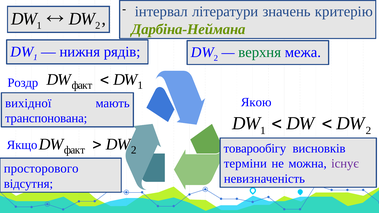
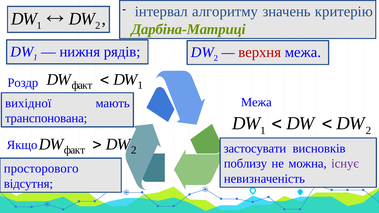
літератури: літератури -> алгоритму
Дарбіна-Неймана: Дарбіна-Неймана -> Дарбіна-Матриці
верхня colour: green -> red
Якою at (256, 102): Якою -> Межа
товарообігу: товарообігу -> застосувати
терміни: терміни -> поблизу
